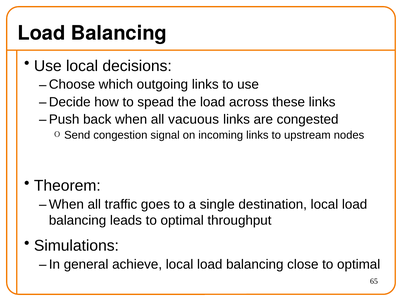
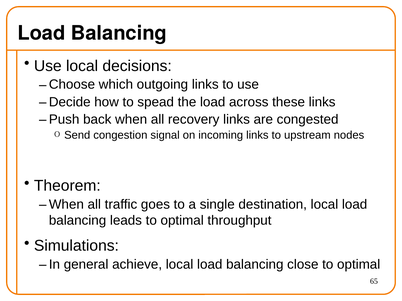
vacuous: vacuous -> recovery
